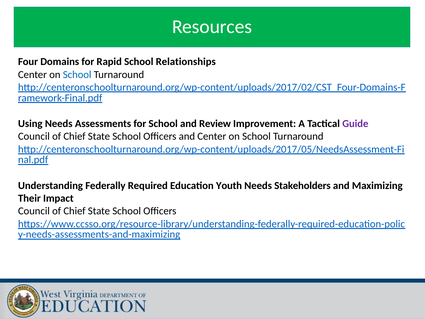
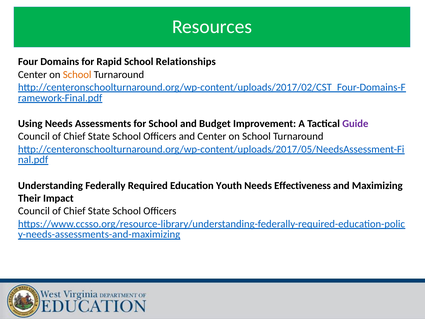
School at (77, 74) colour: blue -> orange
Review: Review -> Budget
Stakeholders: Stakeholders -> Effectiveness
